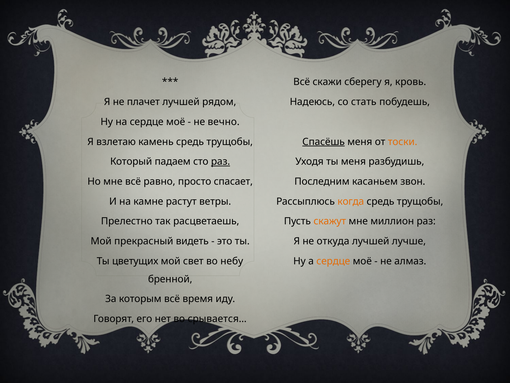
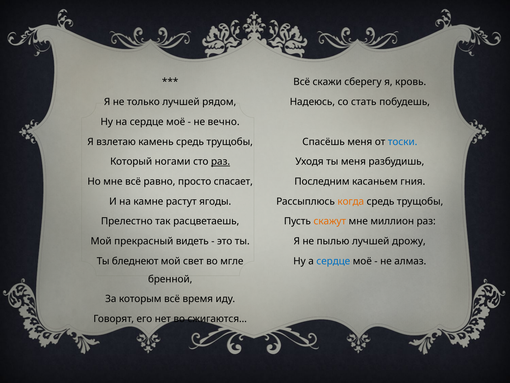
плачет: плачет -> только
Спасёшь underline: present -> none
тоски colour: orange -> blue
падаем: падаем -> ногами
звон: звон -> гния
ветры: ветры -> ягоды
откуда: откуда -> пылью
лучше: лучше -> дрожу
цветущих: цветущих -> бледнеют
небу: небу -> мгле
сердце at (333, 261) colour: orange -> blue
срывается…: срывается… -> сжигаются…
